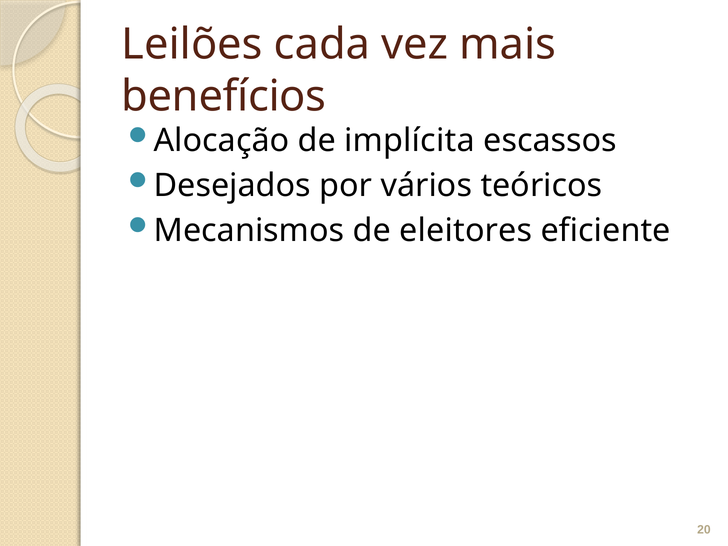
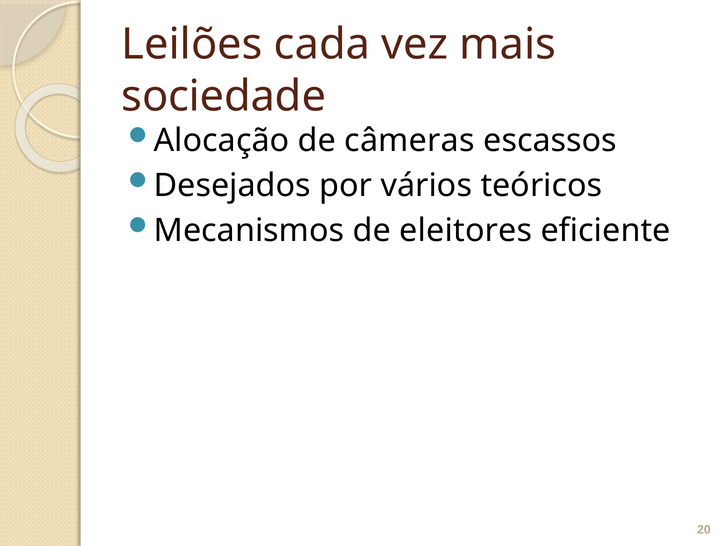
benefícios: benefícios -> sociedade
implícita: implícita -> câmeras
